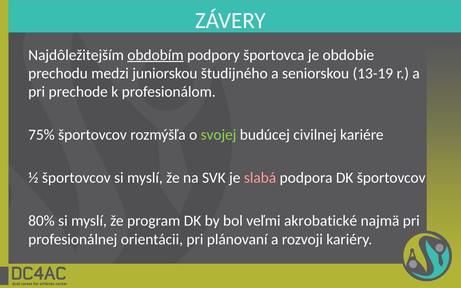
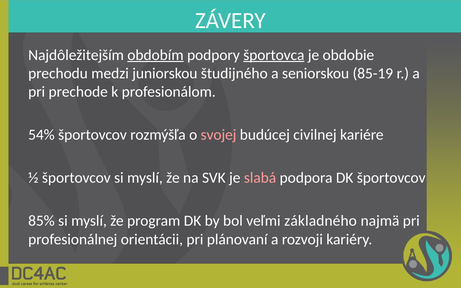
športovca underline: none -> present
13-19: 13-19 -> 85-19
75%: 75% -> 54%
svojej colour: light green -> pink
80%: 80% -> 85%
akrobatické: akrobatické -> základného
